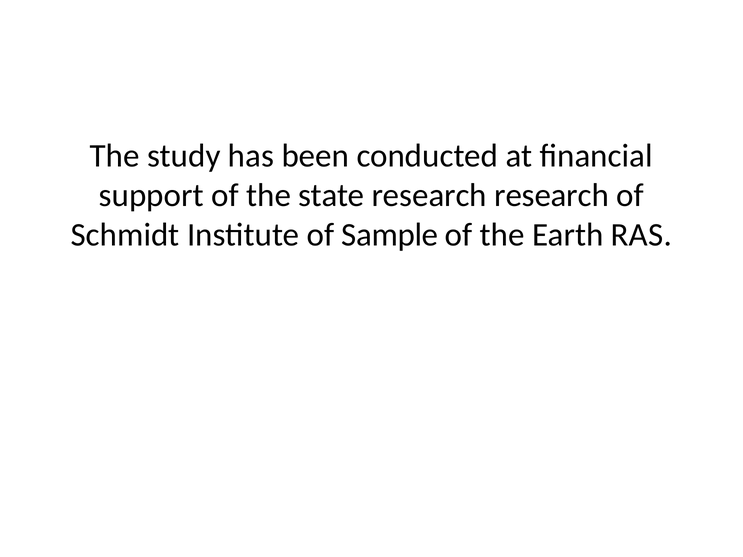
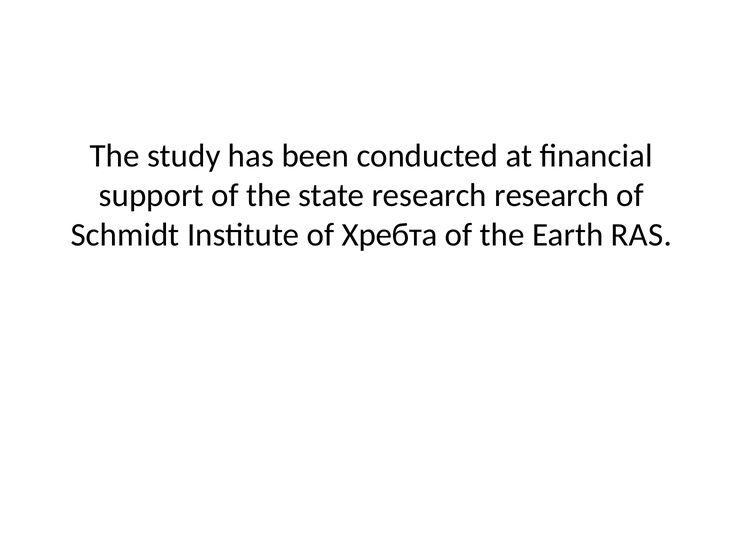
Sample: Sample -> Хребта
